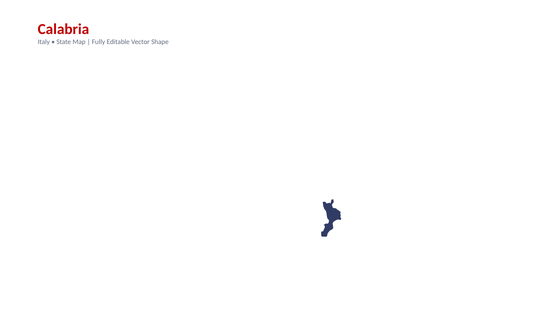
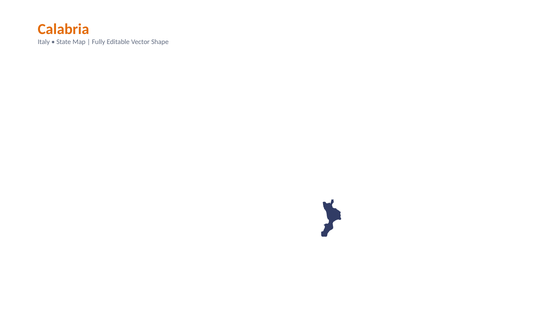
Calabria colour: red -> orange
